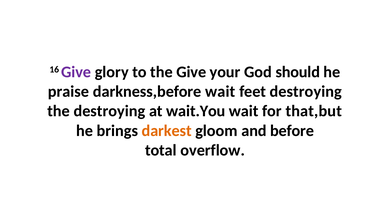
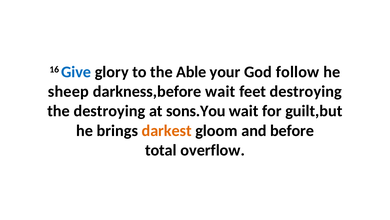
Give at (76, 72) colour: purple -> blue
the Give: Give -> Able
should: should -> follow
praise: praise -> sheep
wait.You: wait.You -> sons.You
that,but: that,but -> guilt,but
